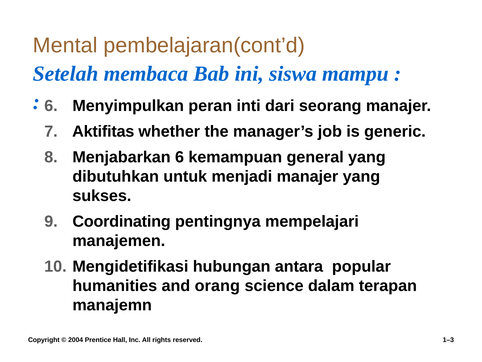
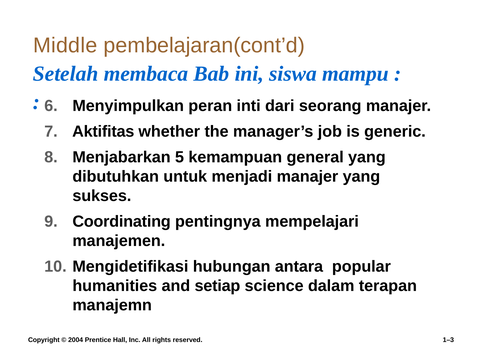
Mental: Mental -> Middle
Menjabarkan 6: 6 -> 5
orang: orang -> setiap
